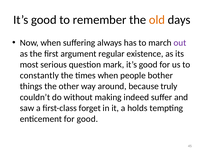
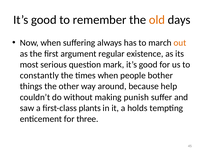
out colour: purple -> orange
truly: truly -> help
indeed: indeed -> punish
forget: forget -> plants
for good: good -> three
